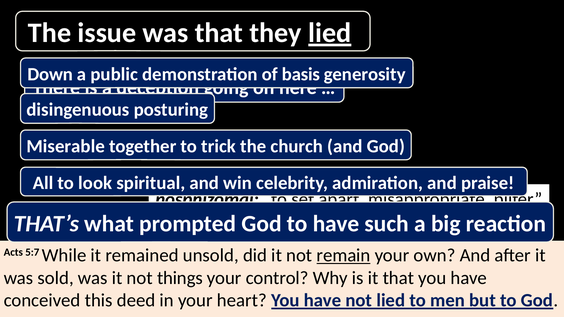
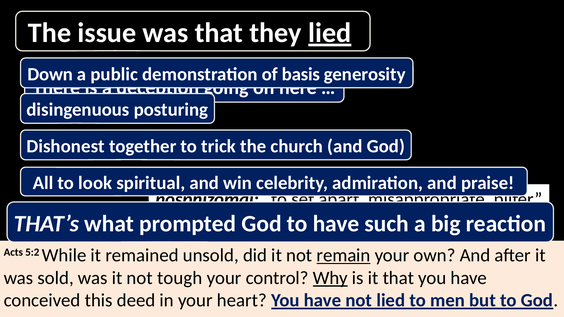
Miserable: Miserable -> Dishonest
5:7: 5:7 -> 5:2
things: things -> tough
Why underline: none -> present
